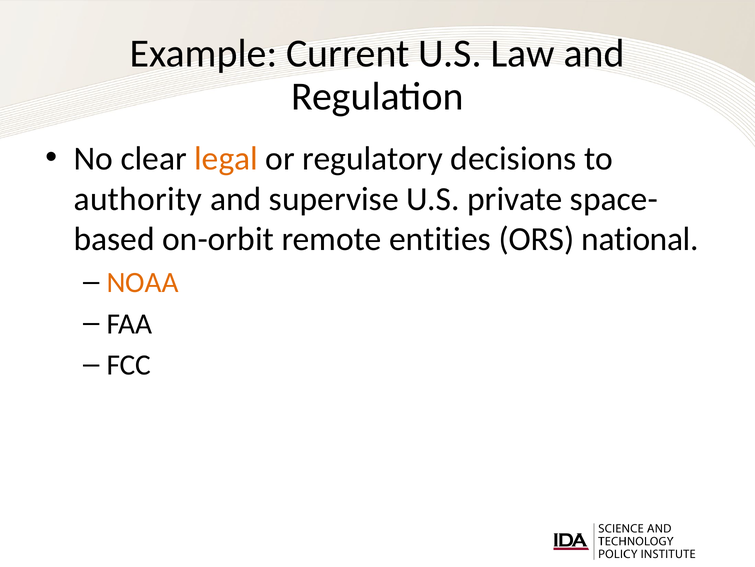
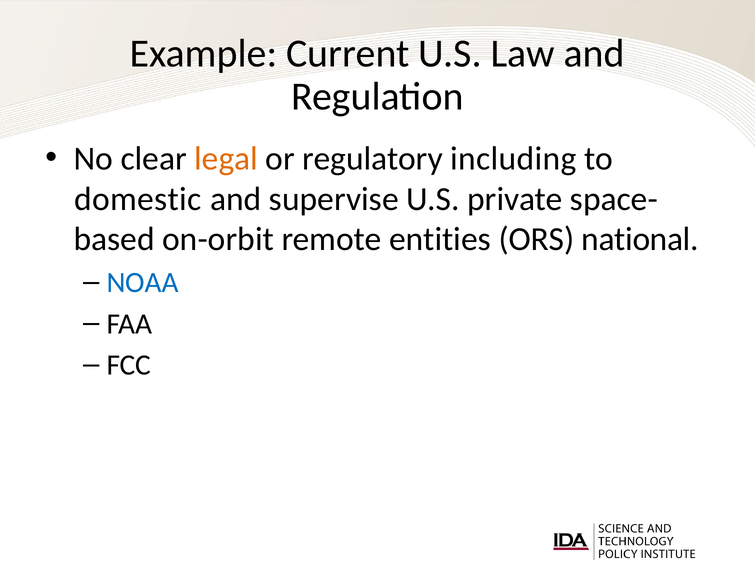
decisions: decisions -> including
authority: authority -> domestic
NOAA colour: orange -> blue
